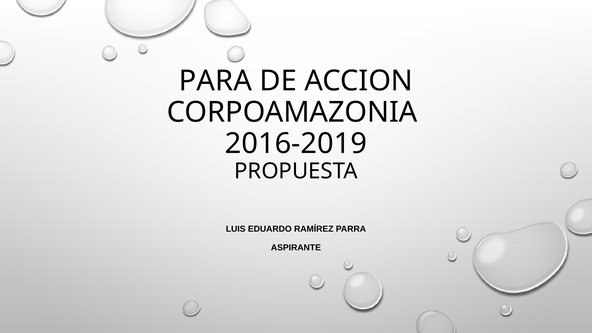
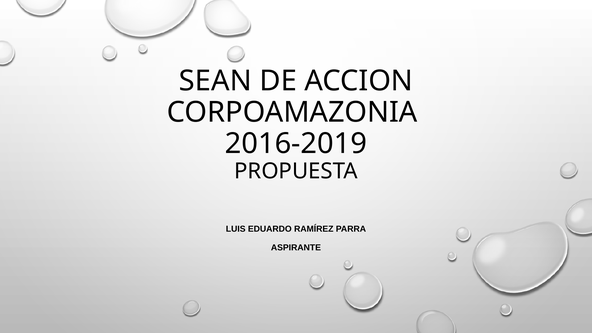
PARA: PARA -> SEAN
